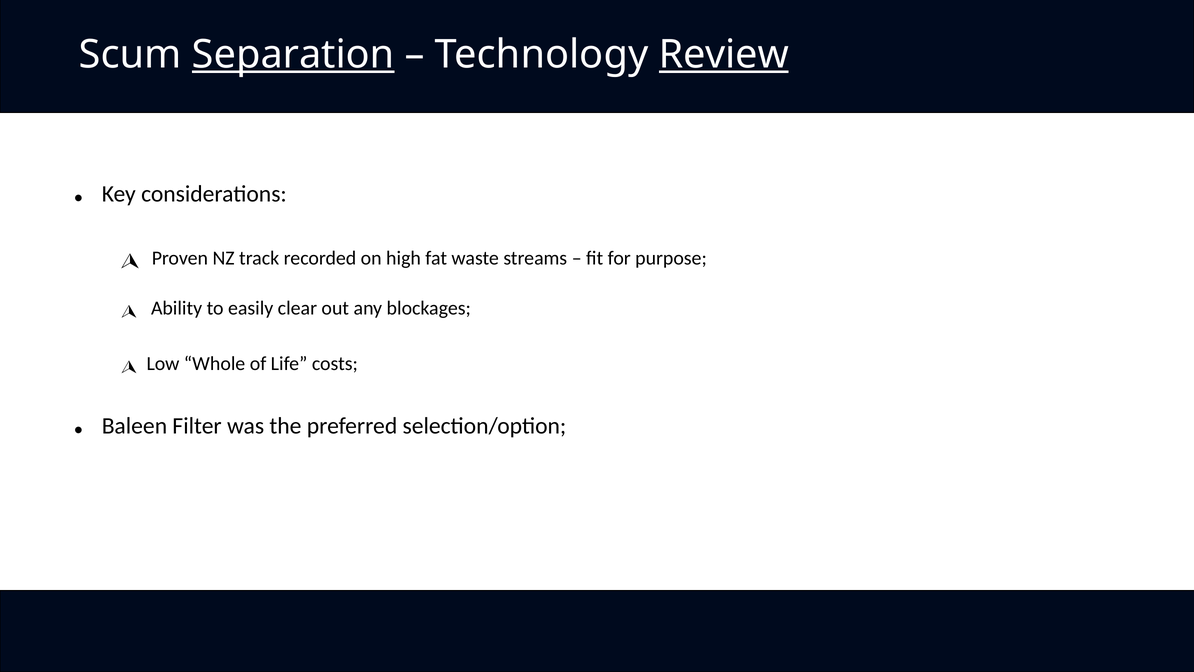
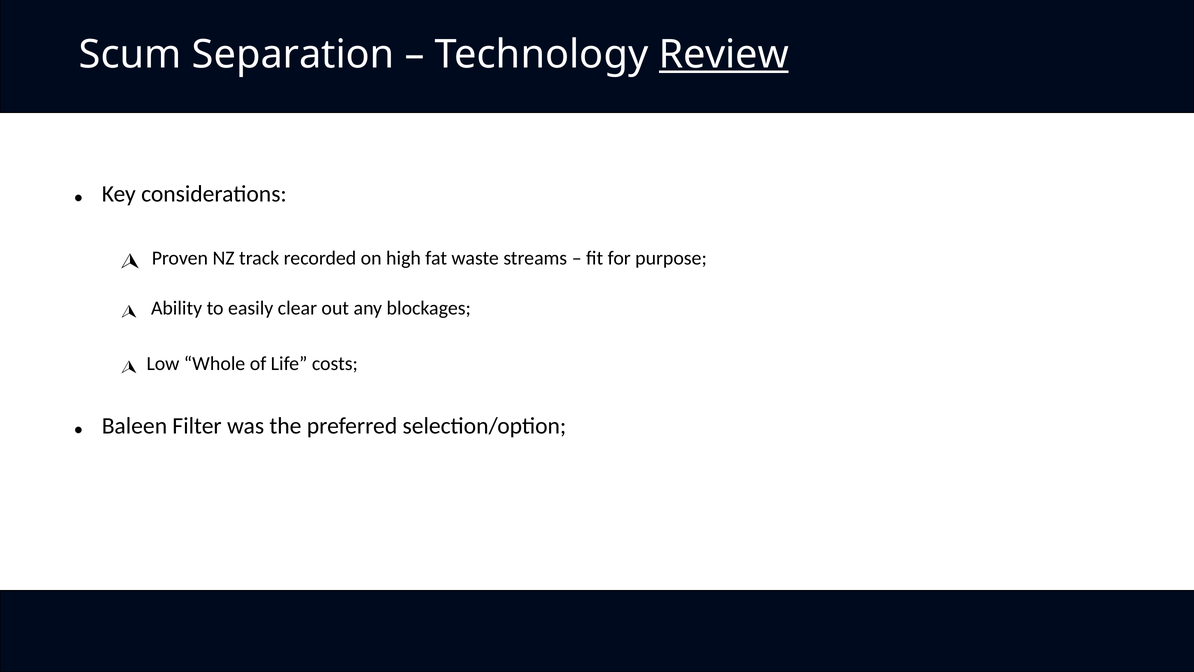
Separation underline: present -> none
